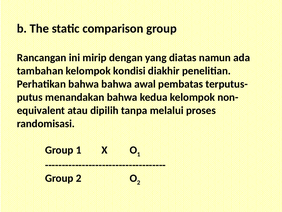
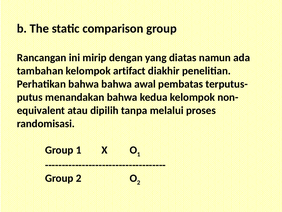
kondisi: kondisi -> artifact
